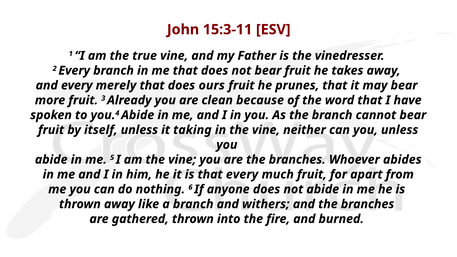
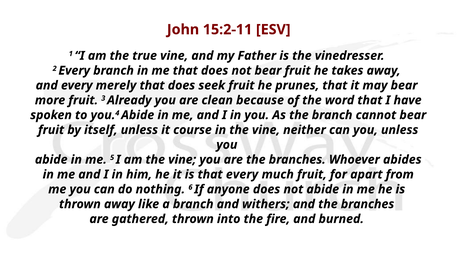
15:3-11: 15:3-11 -> 15:2-11
ours: ours -> seek
taking: taking -> course
